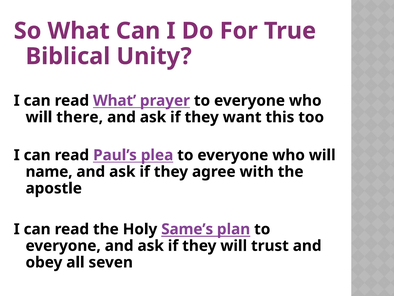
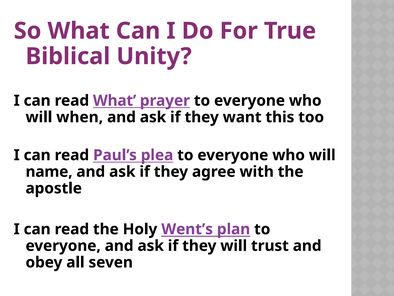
there: there -> when
Same’s: Same’s -> Went’s
